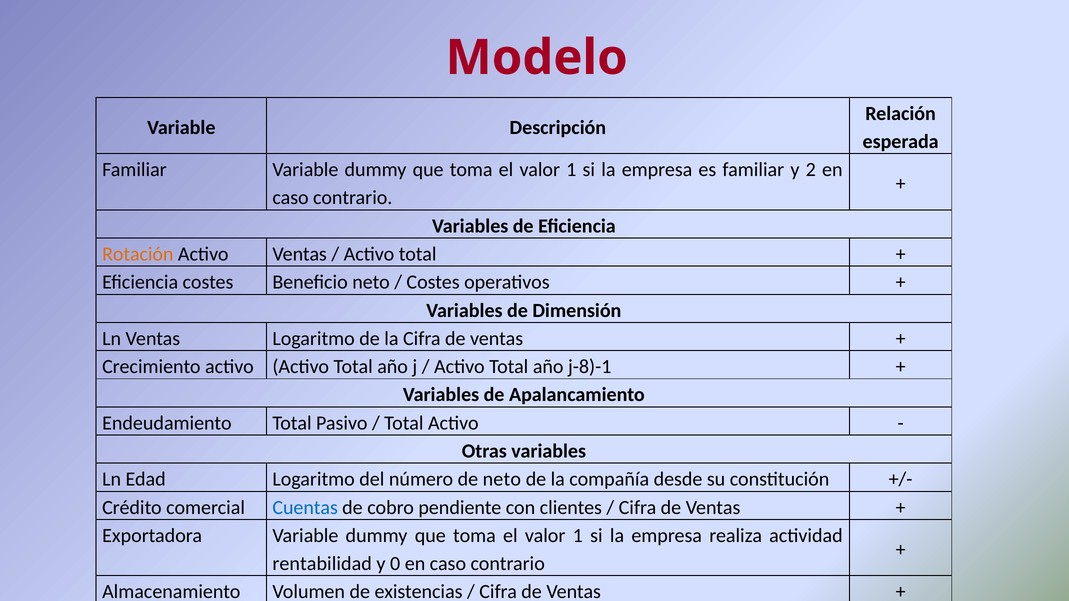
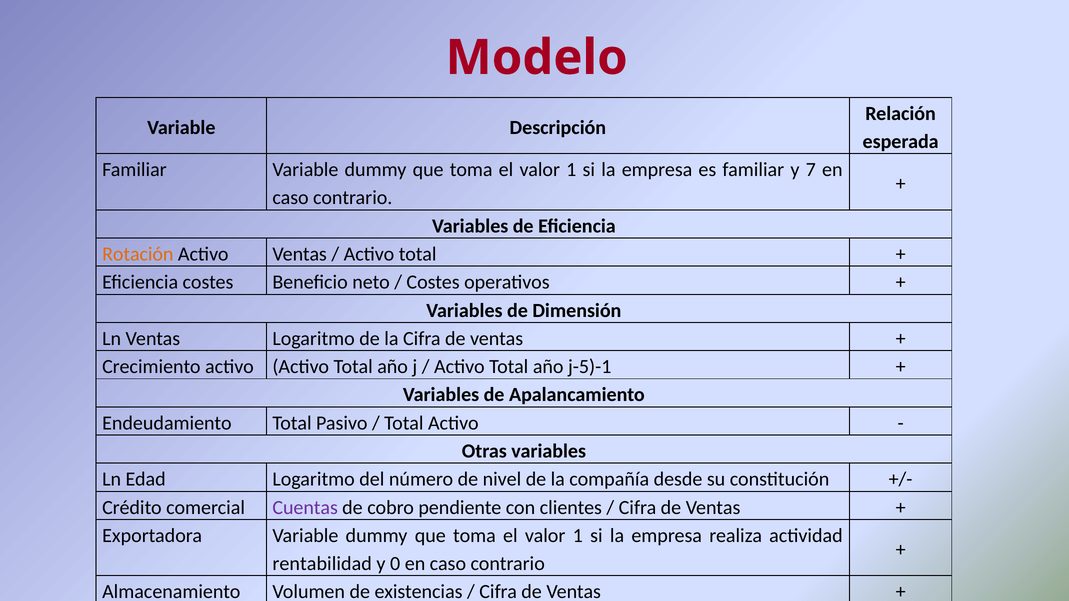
2: 2 -> 7
j-8)-1: j-8)-1 -> j-5)-1
de neto: neto -> nivel
Cuentas colour: blue -> purple
